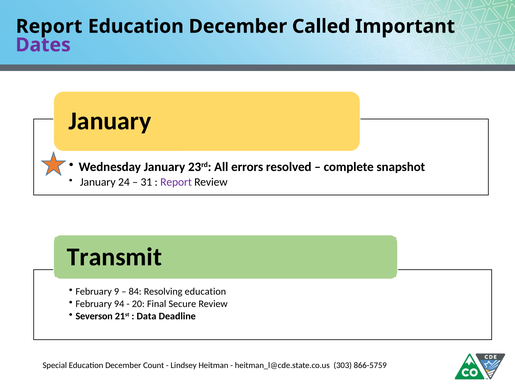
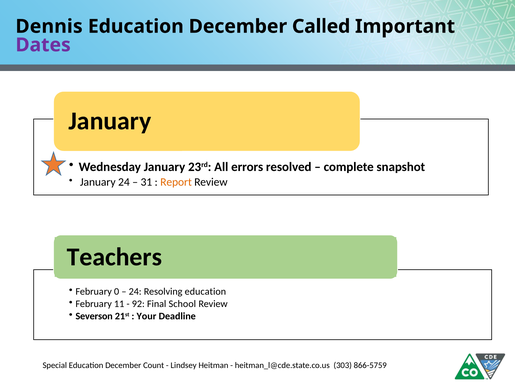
Report at (49, 26): Report -> Dennis
Report at (176, 182) colour: purple -> orange
Transmit: Transmit -> Teachers
9: 9 -> 0
84 at (135, 292): 84 -> 24
94: 94 -> 11
20: 20 -> 92
Secure: Secure -> School
Data: Data -> Your
